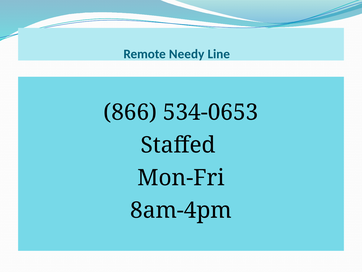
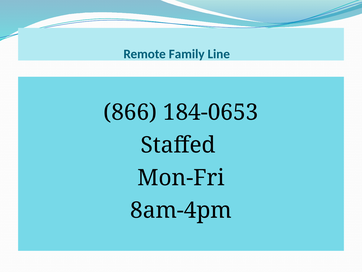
Needy: Needy -> Family
534-0653: 534-0653 -> 184-0653
